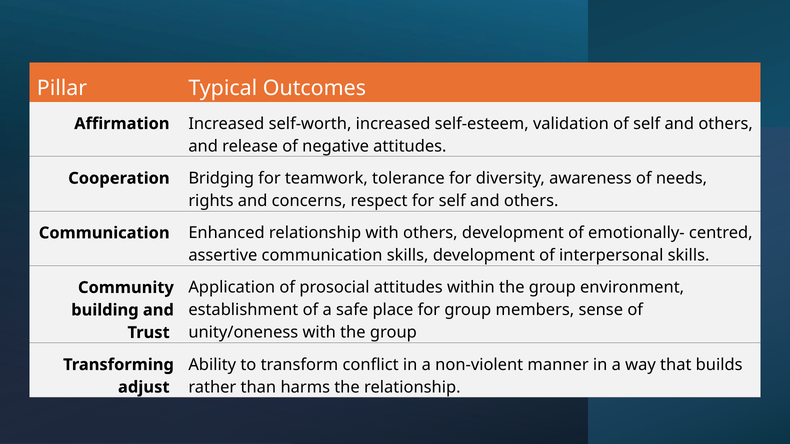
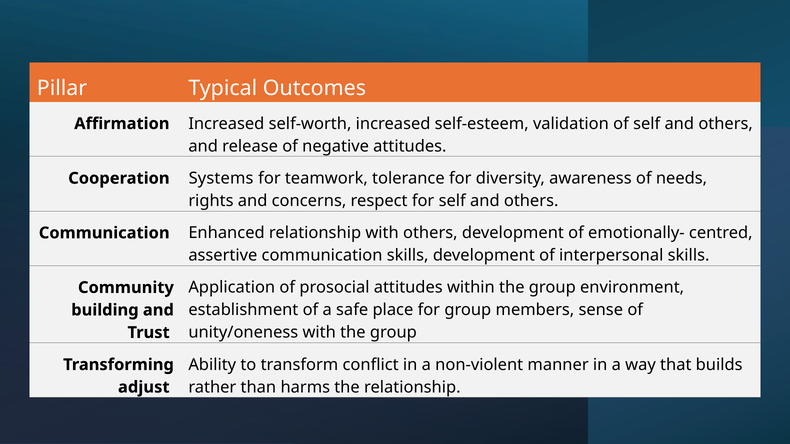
Bridging: Bridging -> Systems
